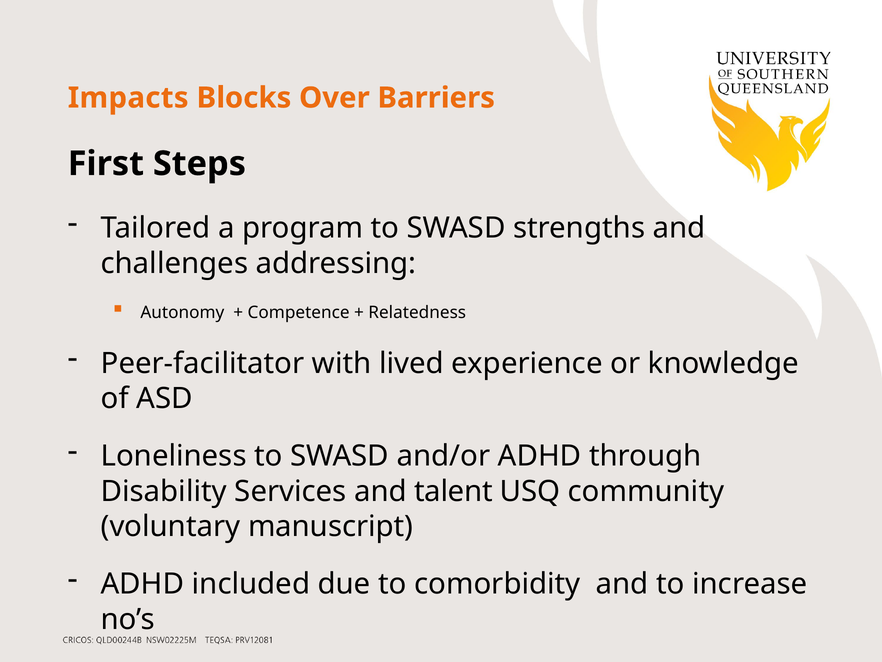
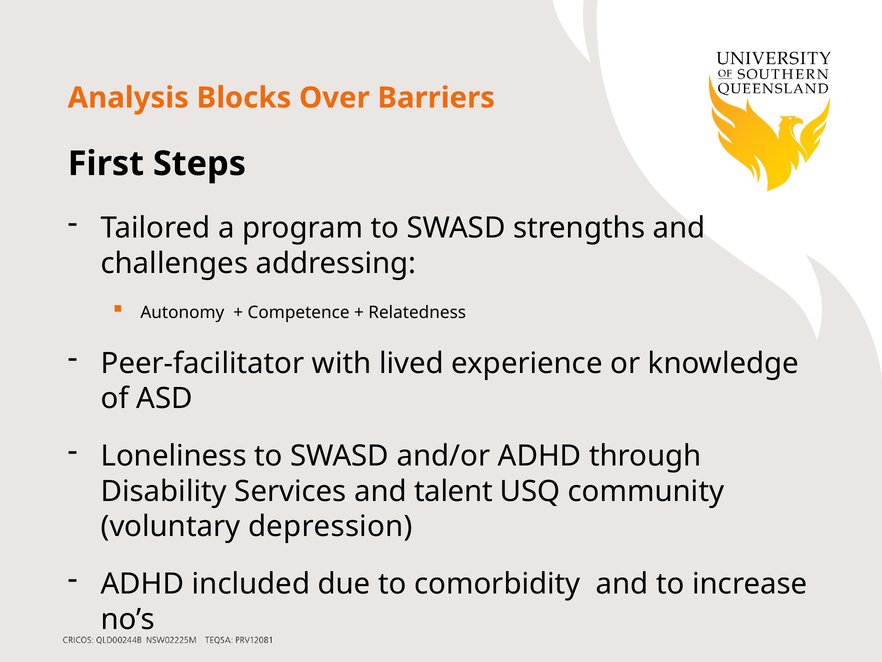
Impacts: Impacts -> Analysis
manuscript: manuscript -> depression
